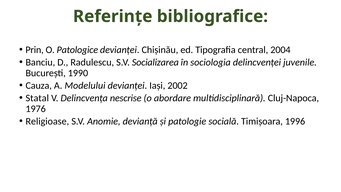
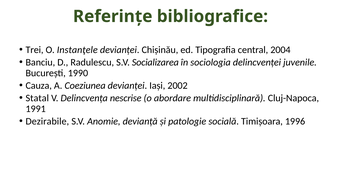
Prin: Prin -> Trei
Patologice: Patologice -> Instanţele
Modelului: Modelului -> Coeziunea
1976: 1976 -> 1991
Religioase: Religioase -> Dezirabile
